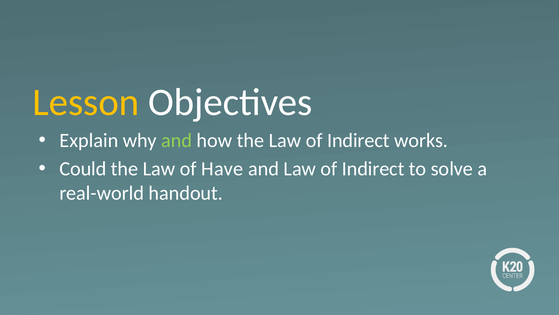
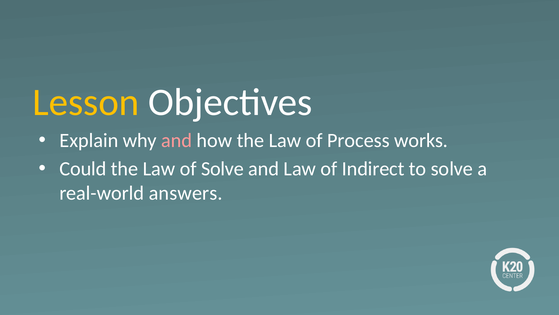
and at (177, 140) colour: light green -> pink
the Law of Indirect: Indirect -> Process
of Have: Have -> Solve
handout: handout -> answers
